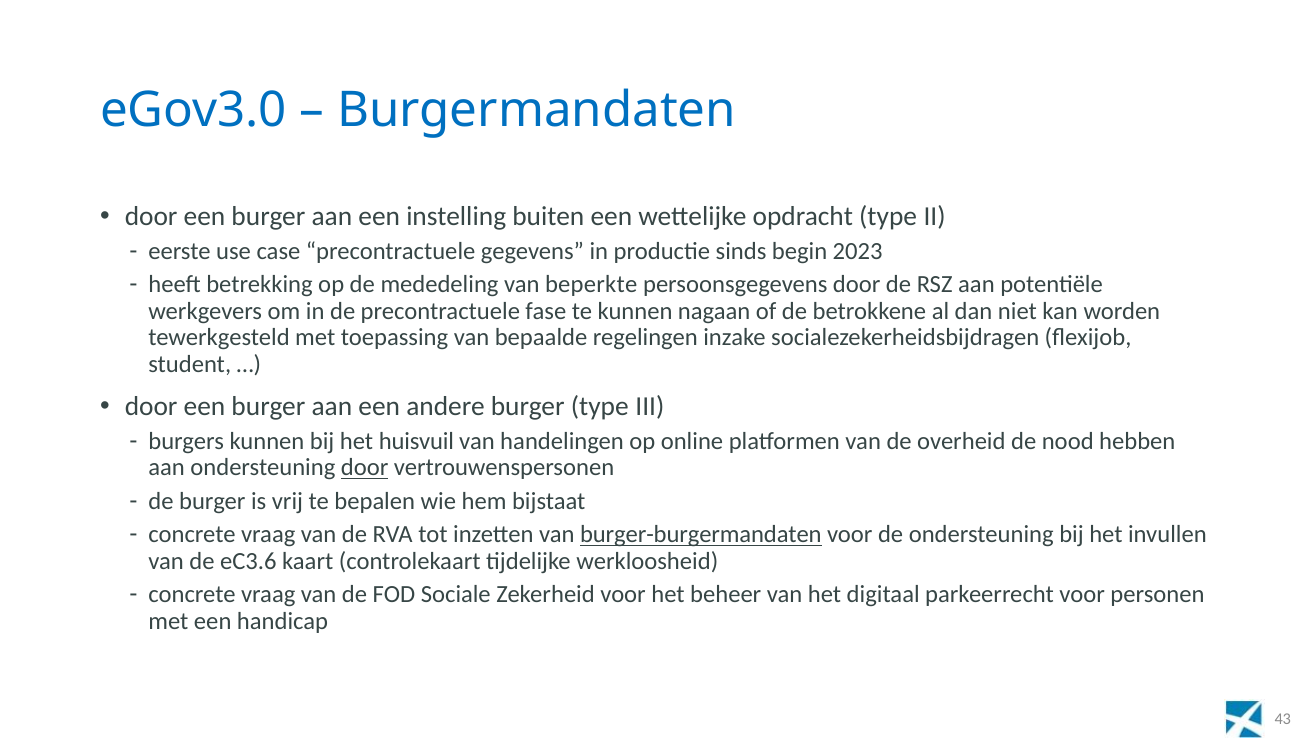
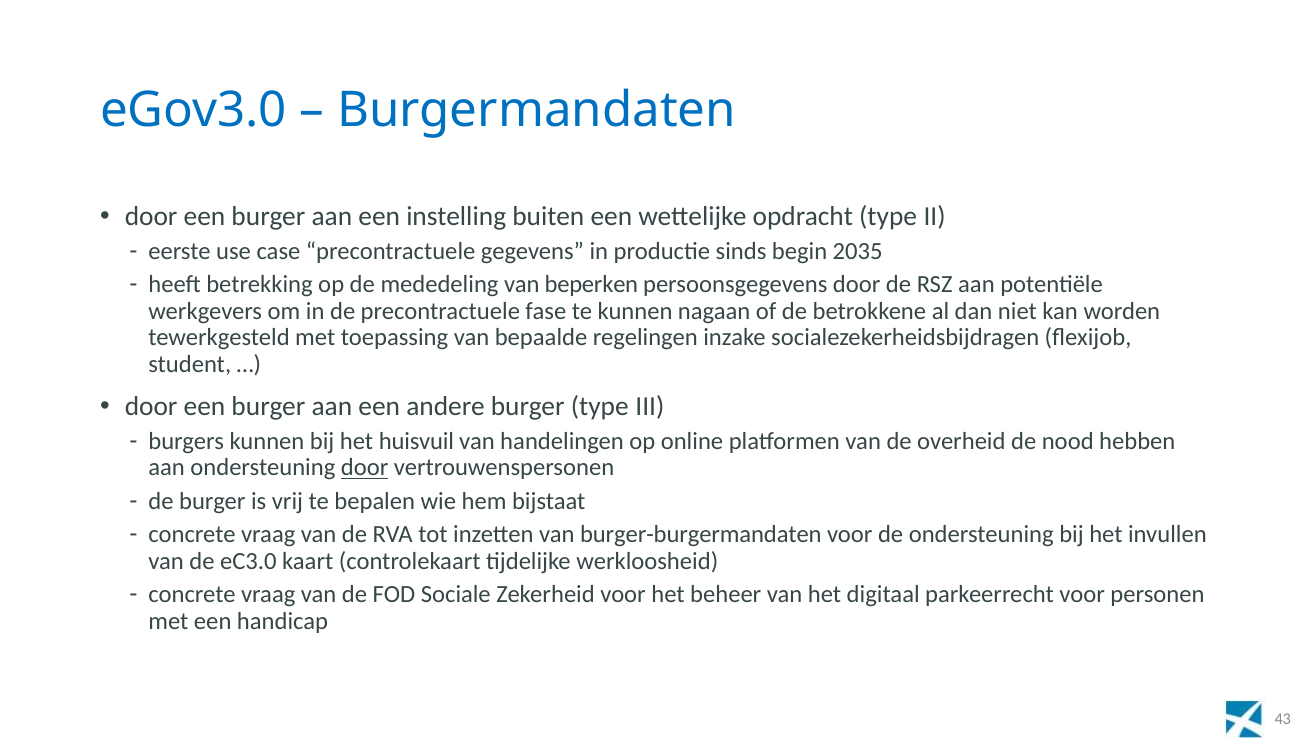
2023: 2023 -> 2035
beperkte: beperkte -> beperken
burger-burgermandaten underline: present -> none
eC3.6: eC3.6 -> eC3.0
